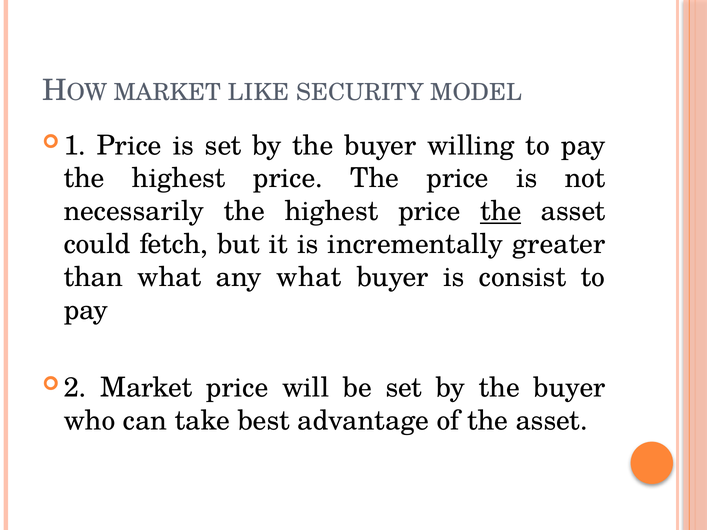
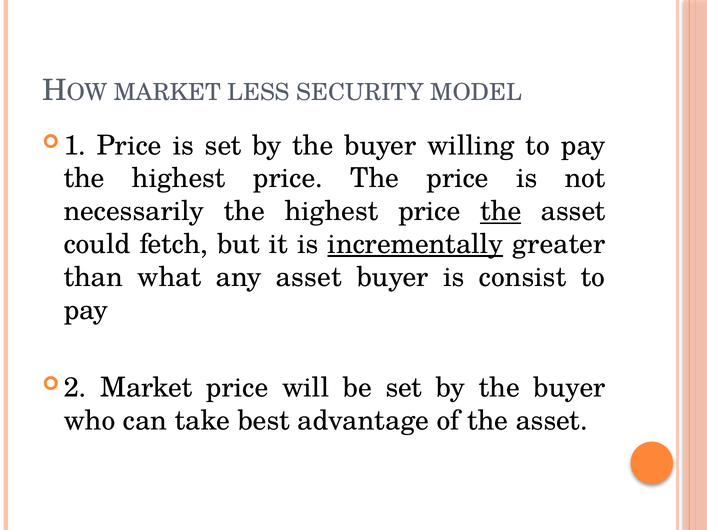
LIKE: LIKE -> LESS
incrementally underline: none -> present
any what: what -> asset
